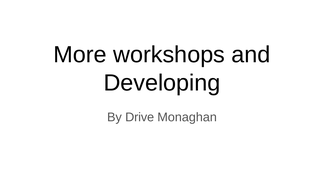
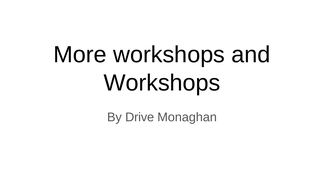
Developing at (162, 83): Developing -> Workshops
